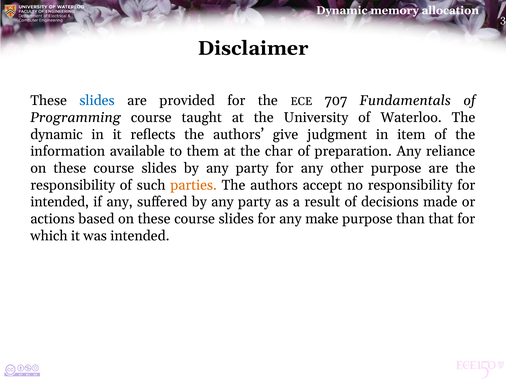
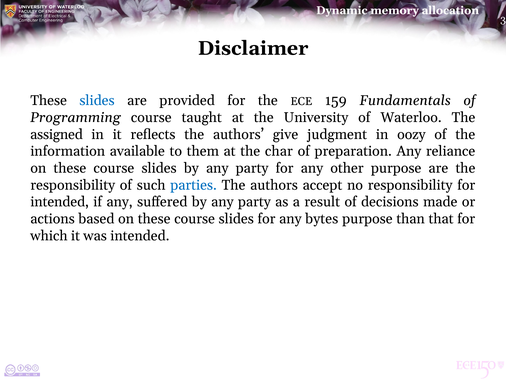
707: 707 -> 159
dynamic at (57, 134): dynamic -> assigned
item: item -> oozy
parties colour: orange -> blue
make: make -> bytes
